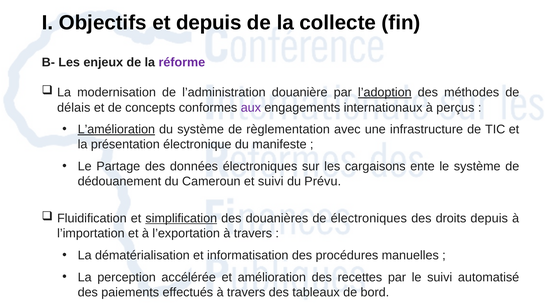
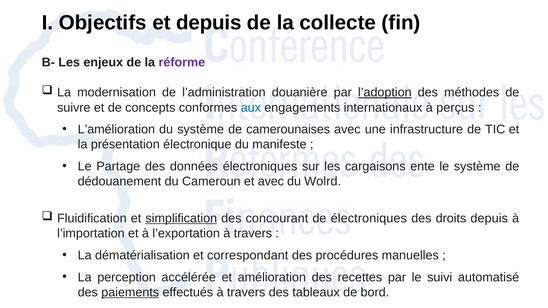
délais: délais -> suivre
aux colour: purple -> blue
L’amélioration underline: present -> none
règlementation: règlementation -> camerounaises
et suivi: suivi -> avec
Prévu: Prévu -> Wolrd
douanières: douanières -> concourant
informatisation: informatisation -> correspondant
paiements underline: none -> present
